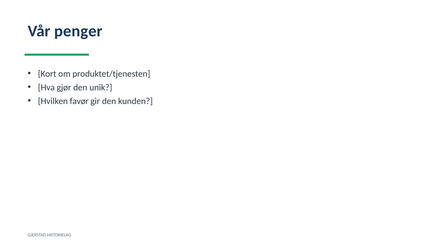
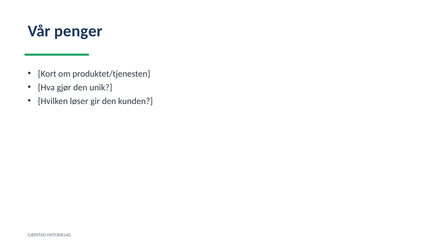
favør: favør -> løser
